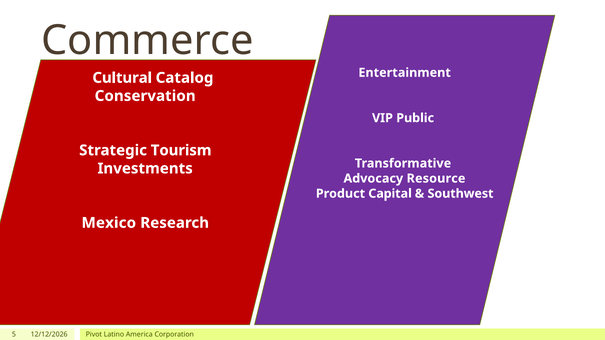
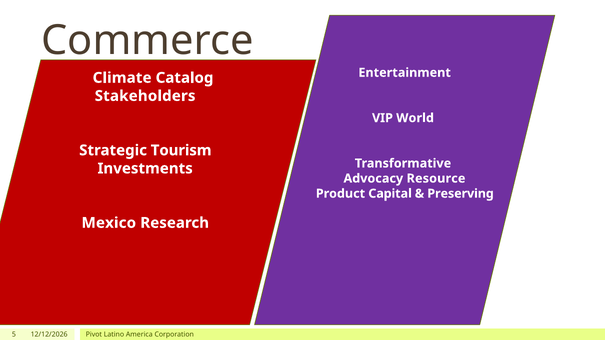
Cultural: Cultural -> Climate
Conservation: Conservation -> Stakeholders
Public: Public -> World
Southwest: Southwest -> Preserving
